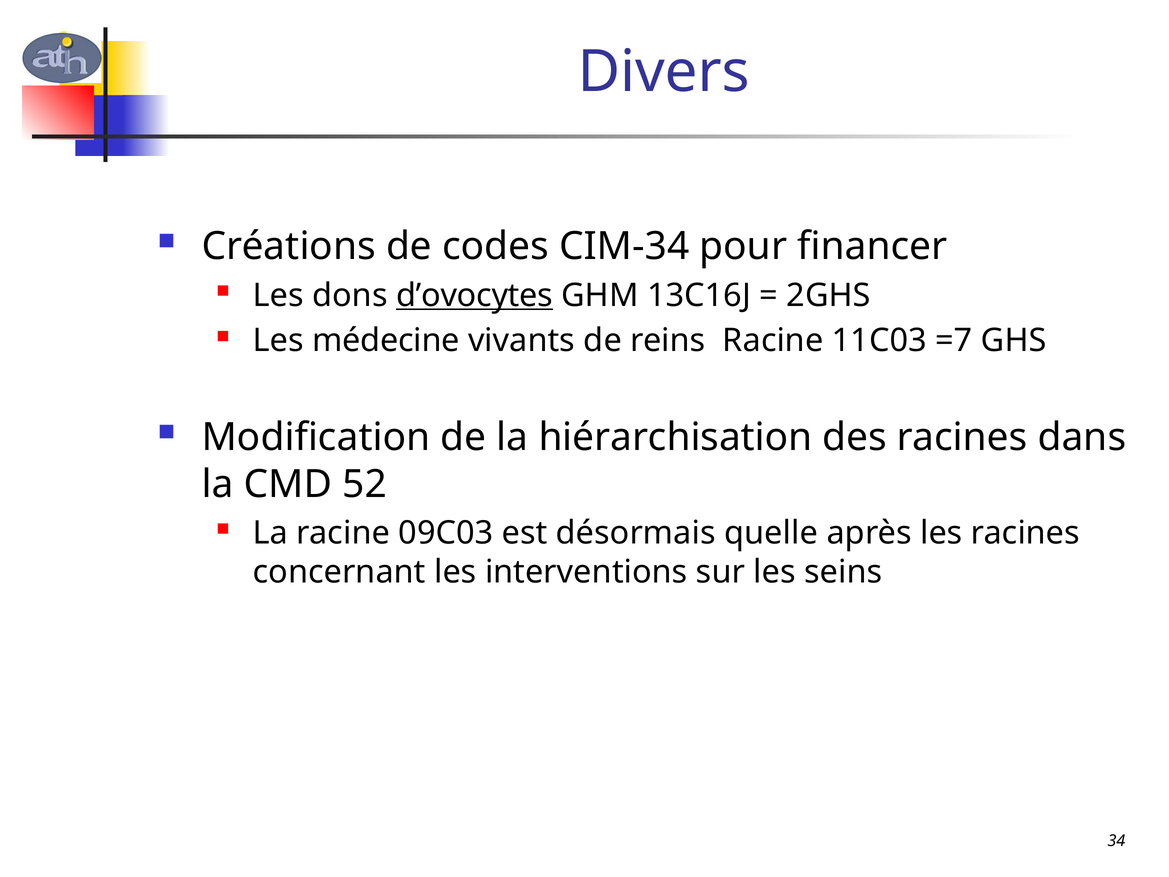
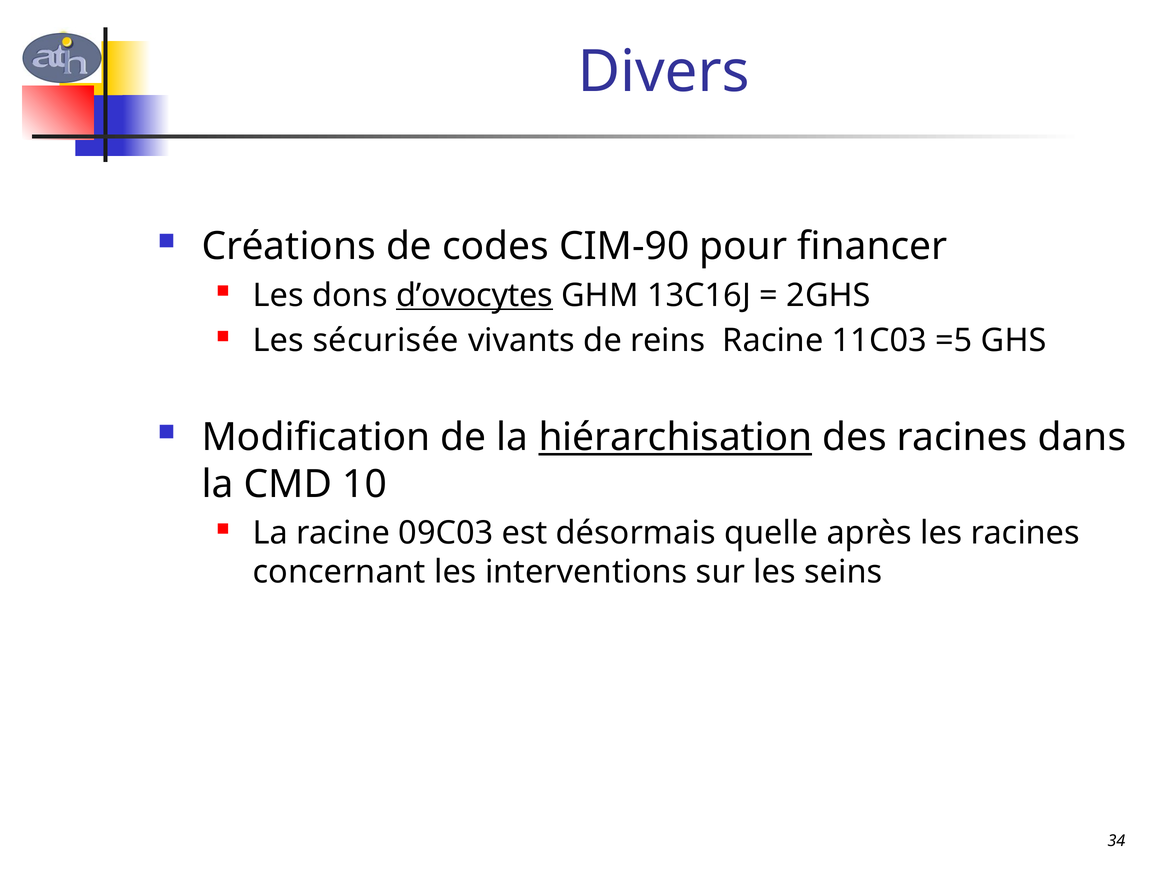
CIM-34: CIM-34 -> CIM-90
médecine: médecine -> sécurisée
=7: =7 -> =5
hiérarchisation underline: none -> present
52: 52 -> 10
